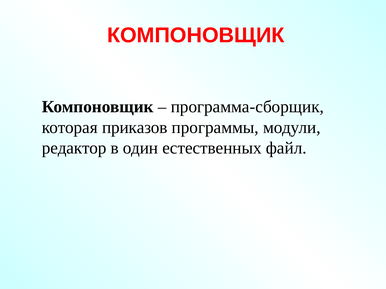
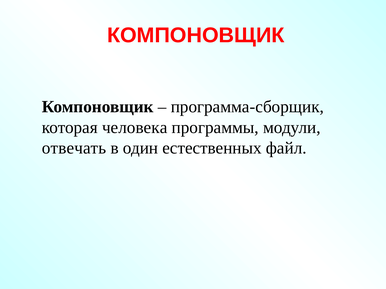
приказов: приказов -> человека
редактор: редактор -> отвечать
